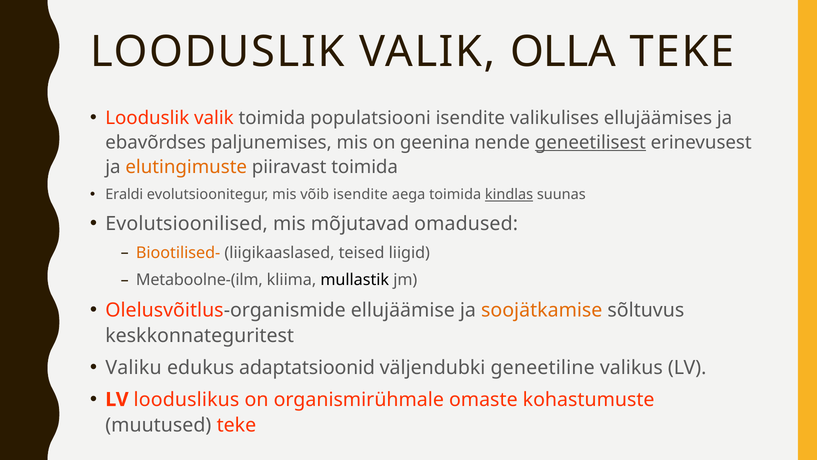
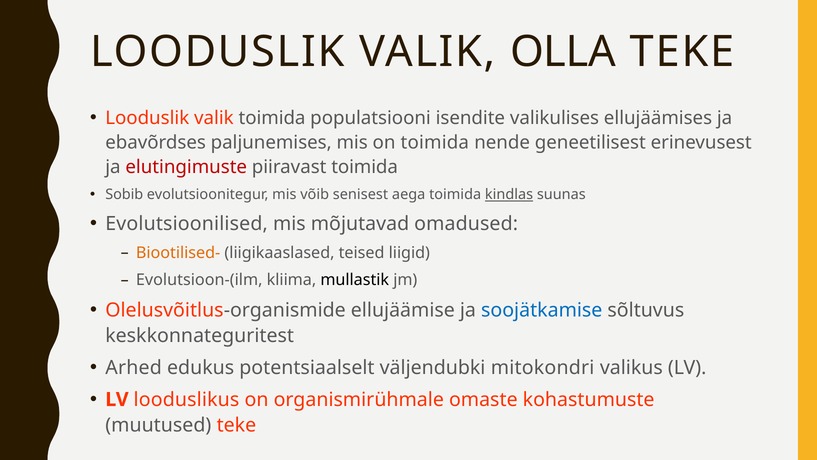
on geenina: geenina -> toimida
geneetilisest underline: present -> none
elutingimuste colour: orange -> red
Eraldi: Eraldi -> Sobib
võib isendite: isendite -> senisest
Metaboolne-(ilm: Metaboolne-(ilm -> Evolutsioon-(ilm
soojätkamise colour: orange -> blue
Valiku: Valiku -> Arhed
adaptatsioonid: adaptatsioonid -> potentsiaalselt
geneetiline: geneetiline -> mitokondri
